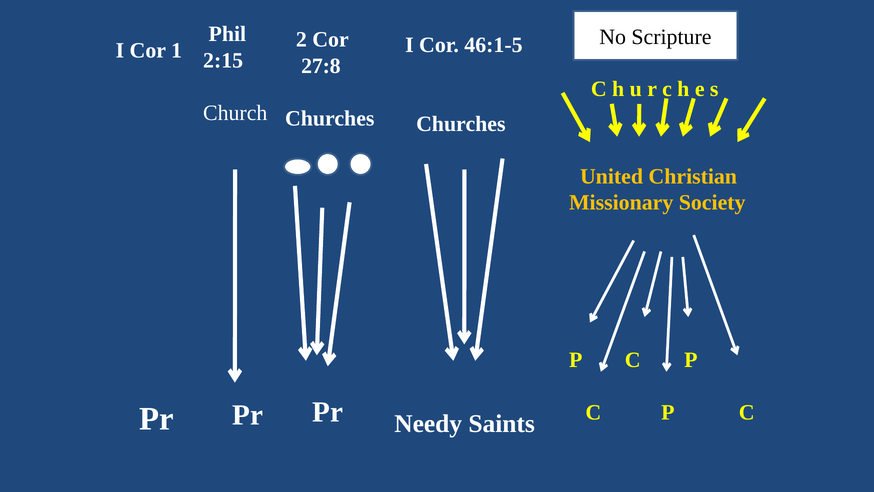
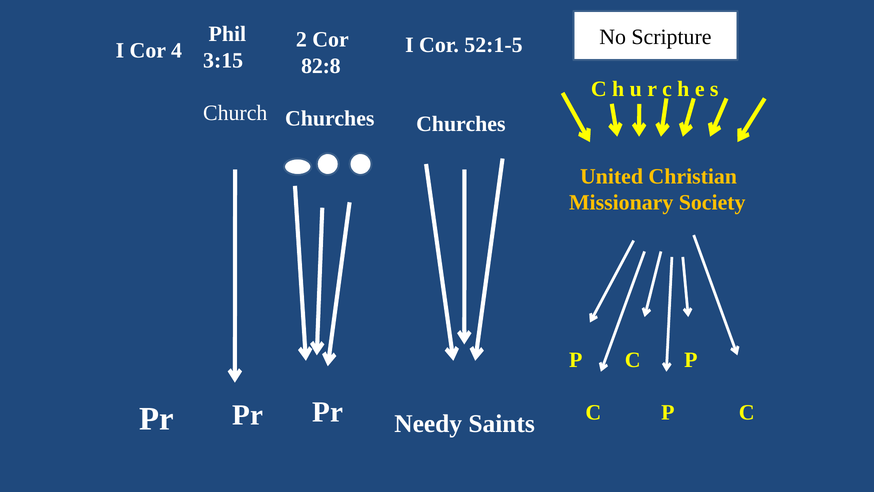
46:1-5: 46:1-5 -> 52:1-5
1: 1 -> 4
2:15: 2:15 -> 3:15
27:8: 27:8 -> 82:8
